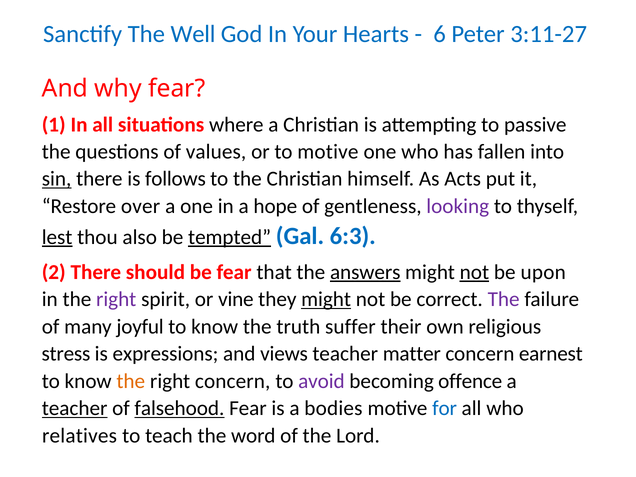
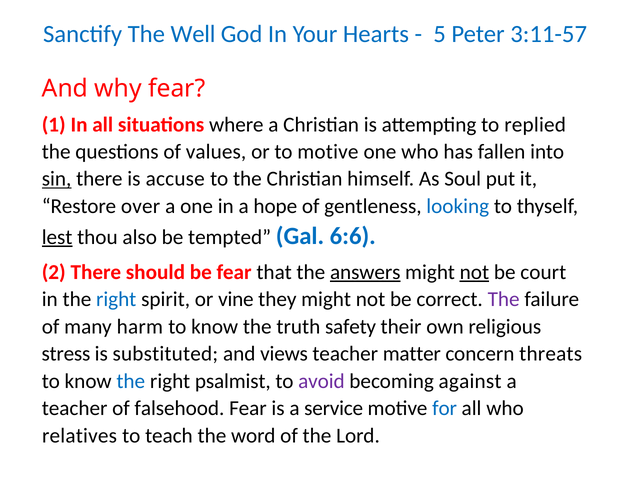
6: 6 -> 5
3:11-27: 3:11-27 -> 3:11-57
passive: passive -> replied
follows: follows -> accuse
Acts: Acts -> Soul
looking colour: purple -> blue
tempted underline: present -> none
6:3: 6:3 -> 6:6
upon: upon -> court
right at (116, 299) colour: purple -> blue
might at (326, 299) underline: present -> none
joyful: joyful -> harm
suffer: suffer -> safety
expressions: expressions -> substituted
earnest: earnest -> threats
the at (131, 381) colour: orange -> blue
right concern: concern -> psalmist
offence: offence -> against
teacher at (75, 408) underline: present -> none
falsehood underline: present -> none
bodies: bodies -> service
